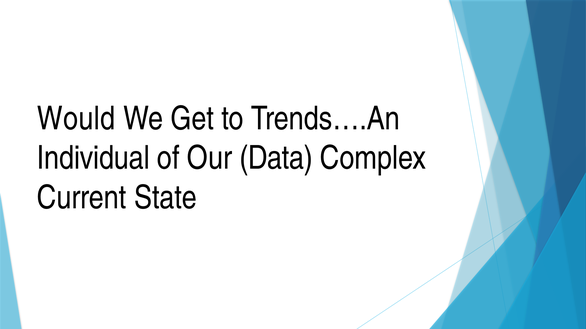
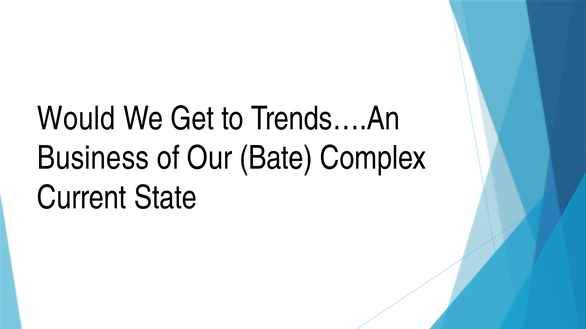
Individual: Individual -> Business
Data: Data -> Bate
